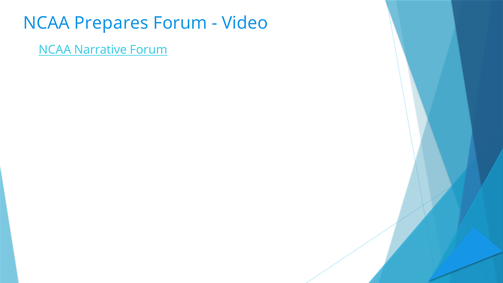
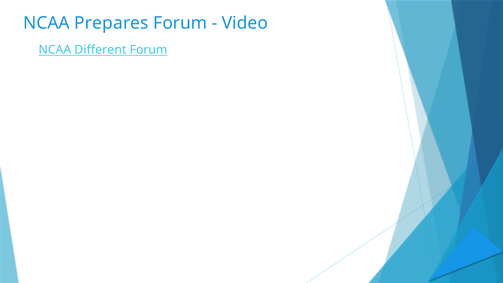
Narrative: Narrative -> Different
